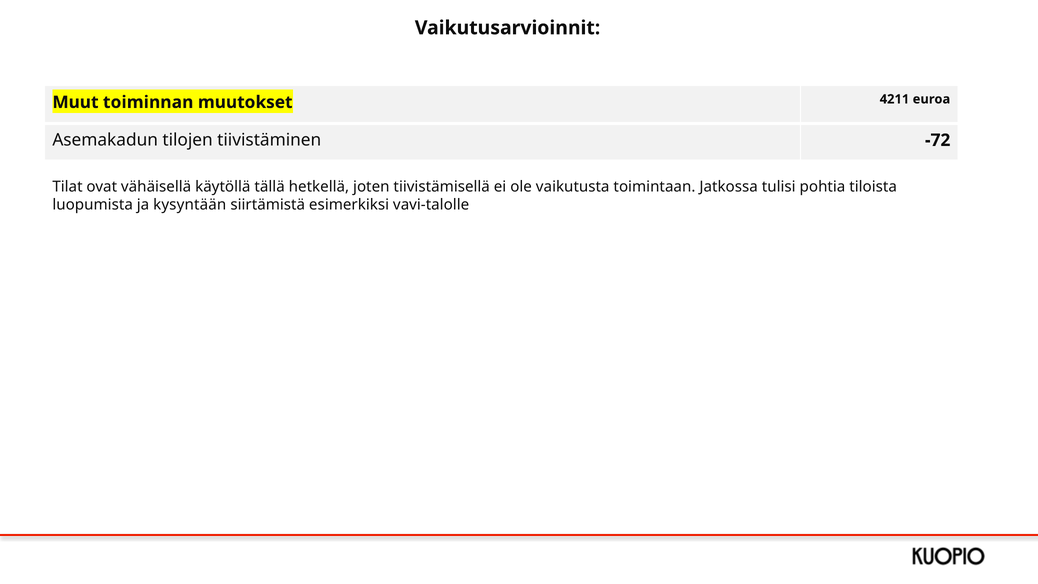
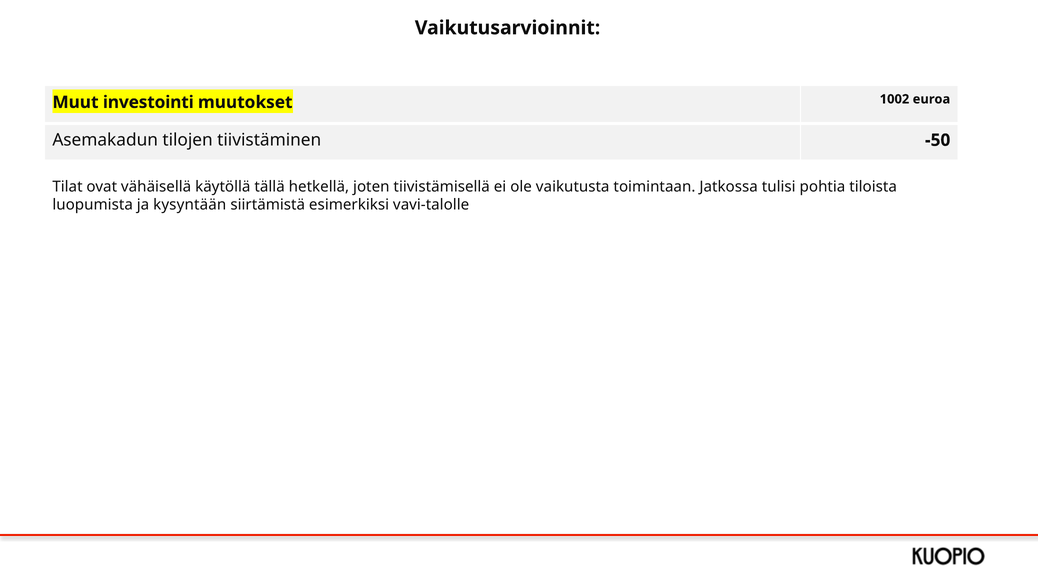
toiminnan: toiminnan -> investointi
4211: 4211 -> 1002
-72: -72 -> -50
